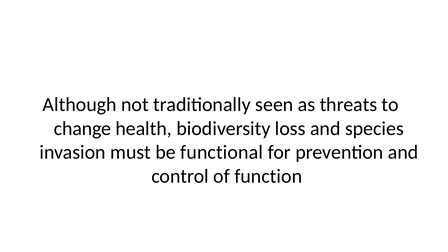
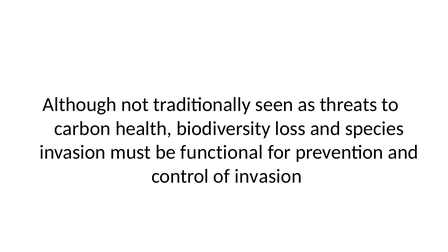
change: change -> carbon
of function: function -> invasion
